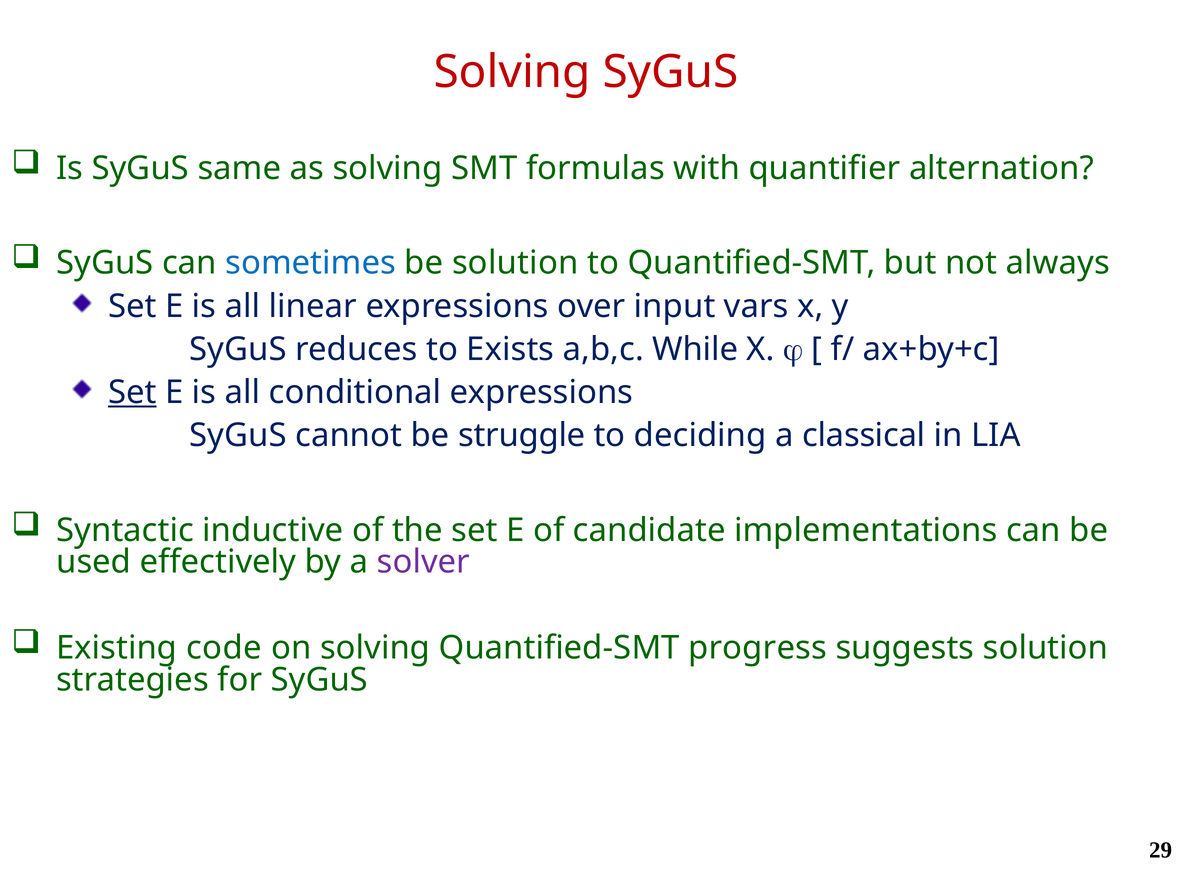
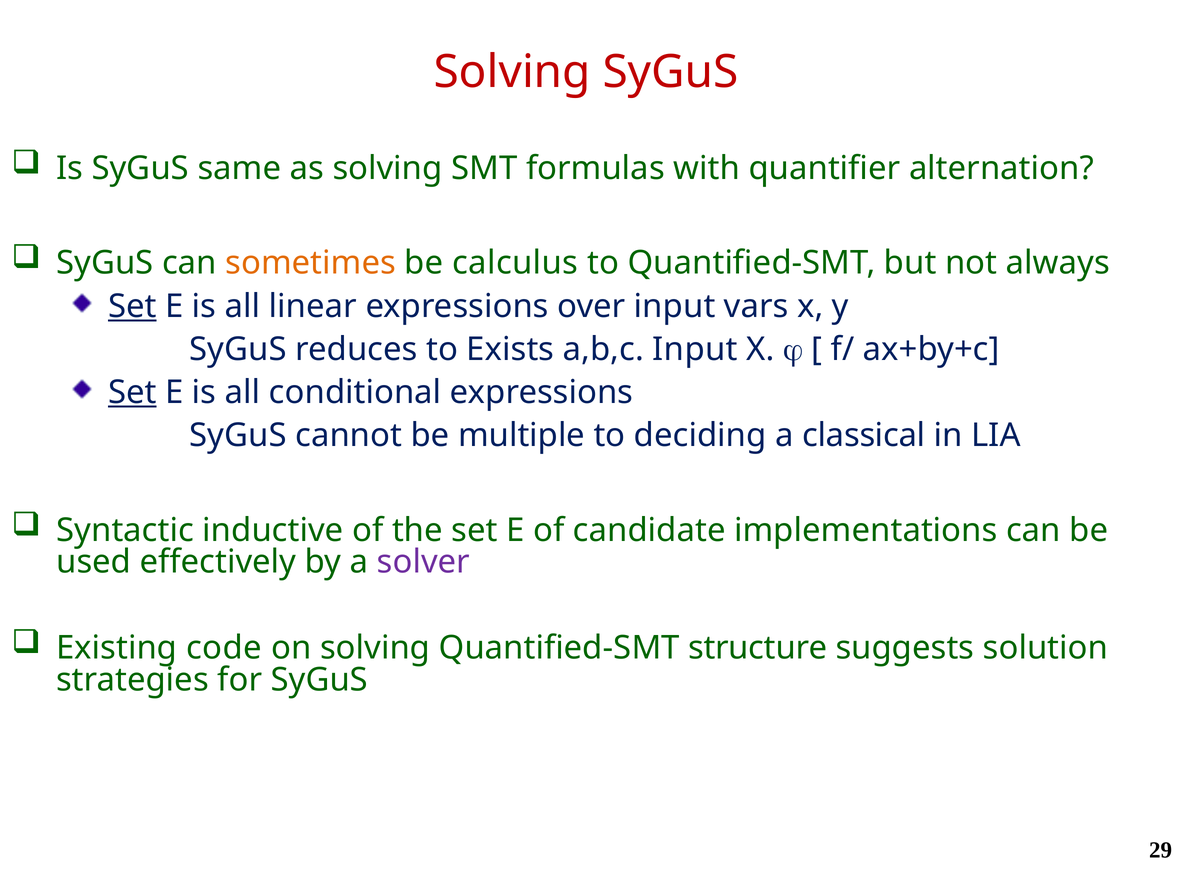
sometimes colour: blue -> orange
be solution: solution -> calculus
Set at (132, 306) underline: none -> present
a,b,c While: While -> Input
struggle: struggle -> multiple
progress: progress -> structure
